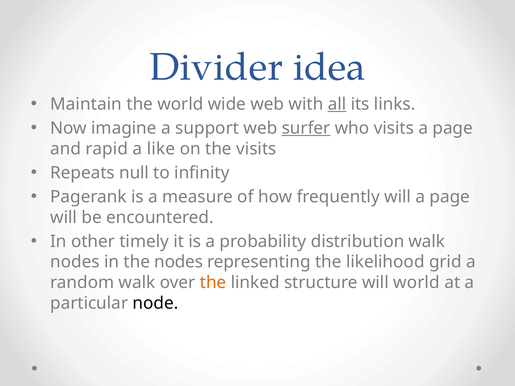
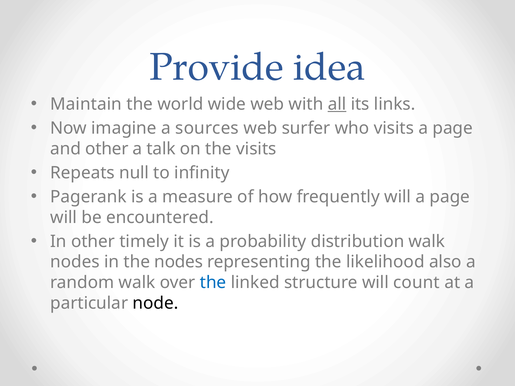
Divider: Divider -> Provide
support: support -> sources
surfer underline: present -> none
and rapid: rapid -> other
like: like -> talk
grid: grid -> also
the at (213, 283) colour: orange -> blue
will world: world -> count
